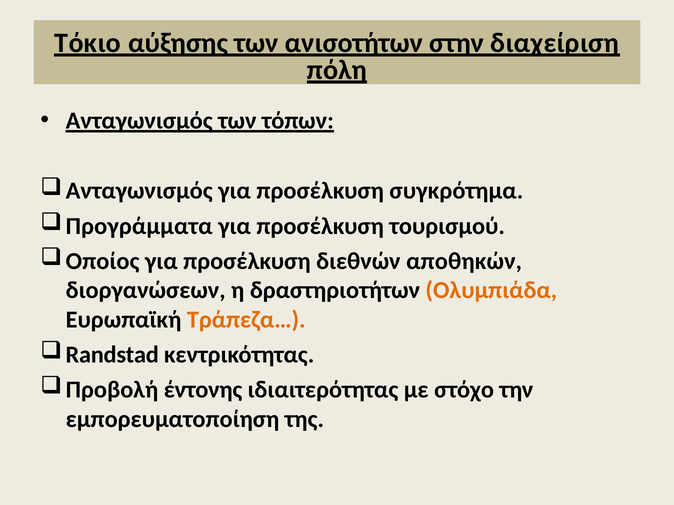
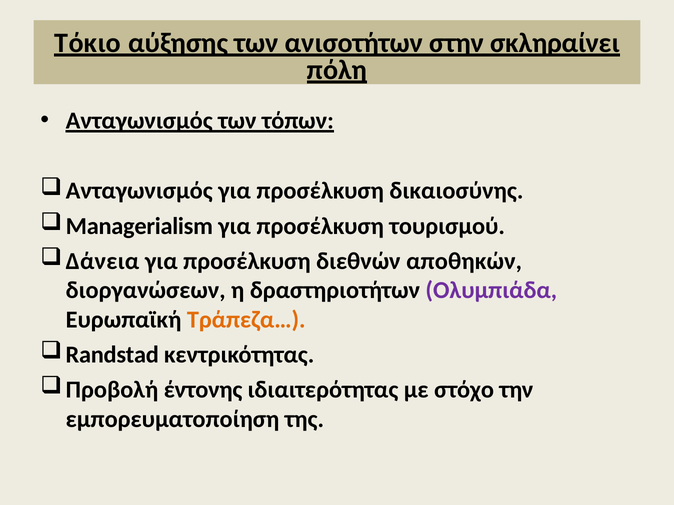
διαχείριση: διαχείριση -> σκληραίνει
συγκρότημα: συγκρότημα -> δικαιοσύνης
Προγράμματα: Προγράμματα -> Managerialism
Οποίος: Οποίος -> Δάνεια
Ολυμπιάδα colour: orange -> purple
